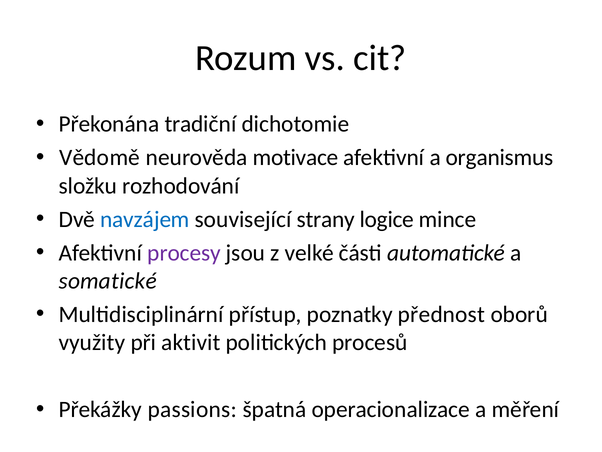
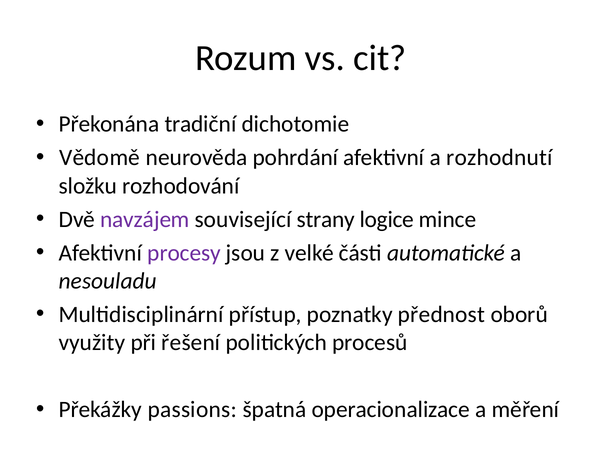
motivace: motivace -> pohrdání
organismus: organismus -> rozhodnutí
navzájem colour: blue -> purple
somatické: somatické -> nesouladu
aktivit: aktivit -> řešení
